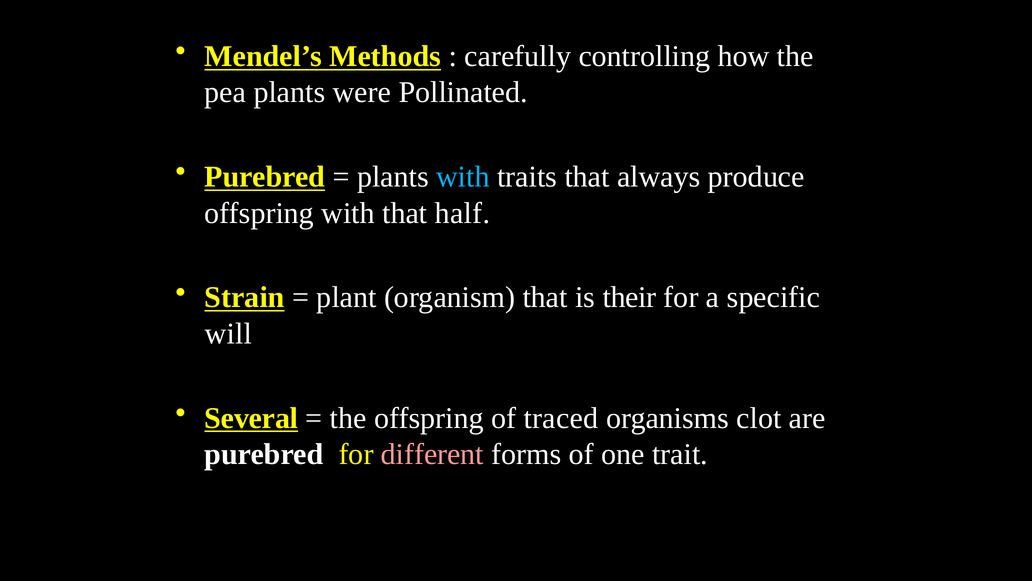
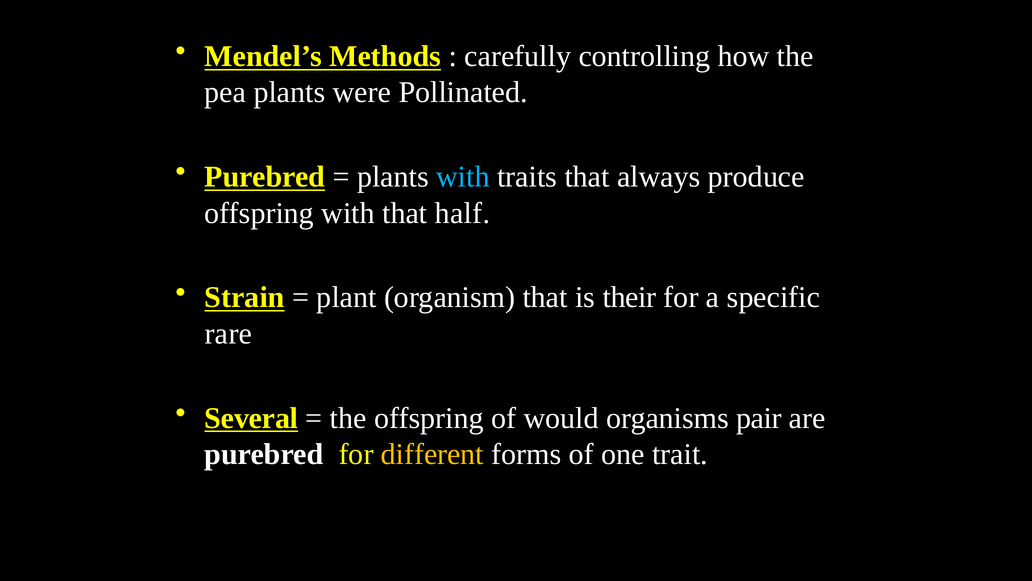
will: will -> rare
traced: traced -> would
clot: clot -> pair
different colour: pink -> yellow
